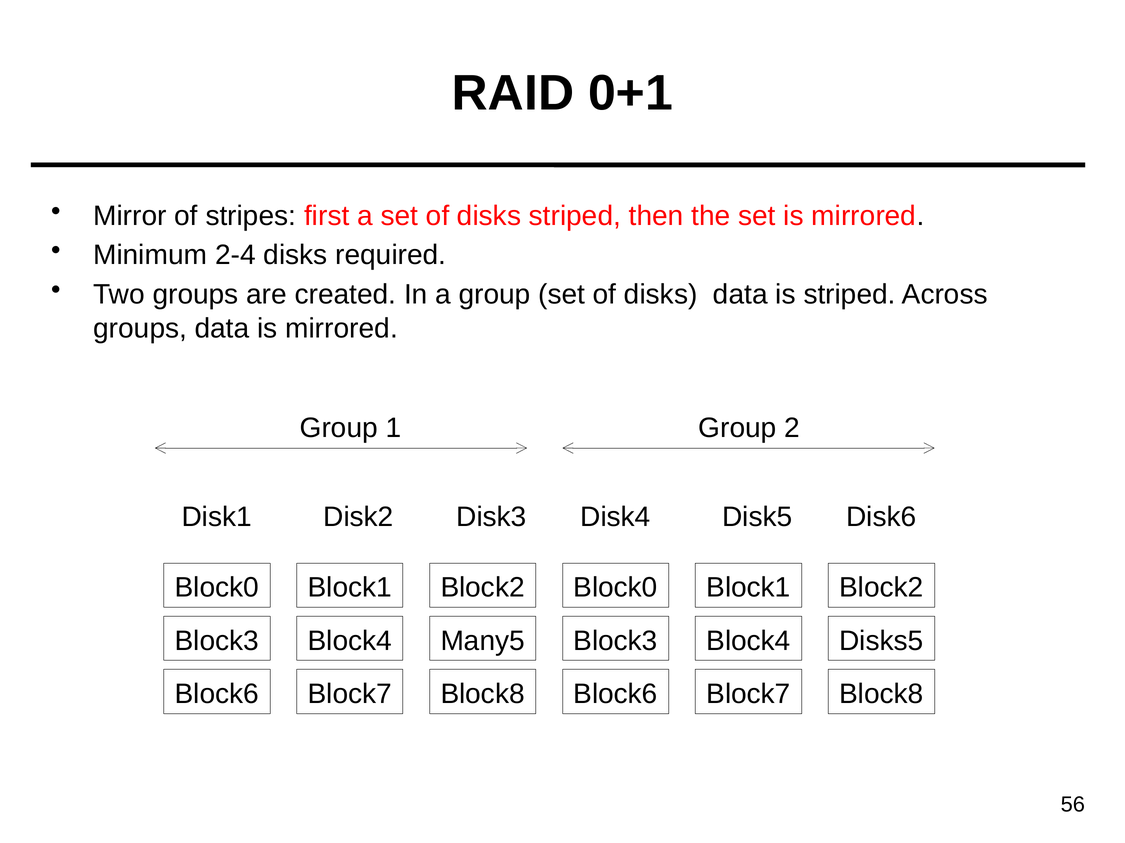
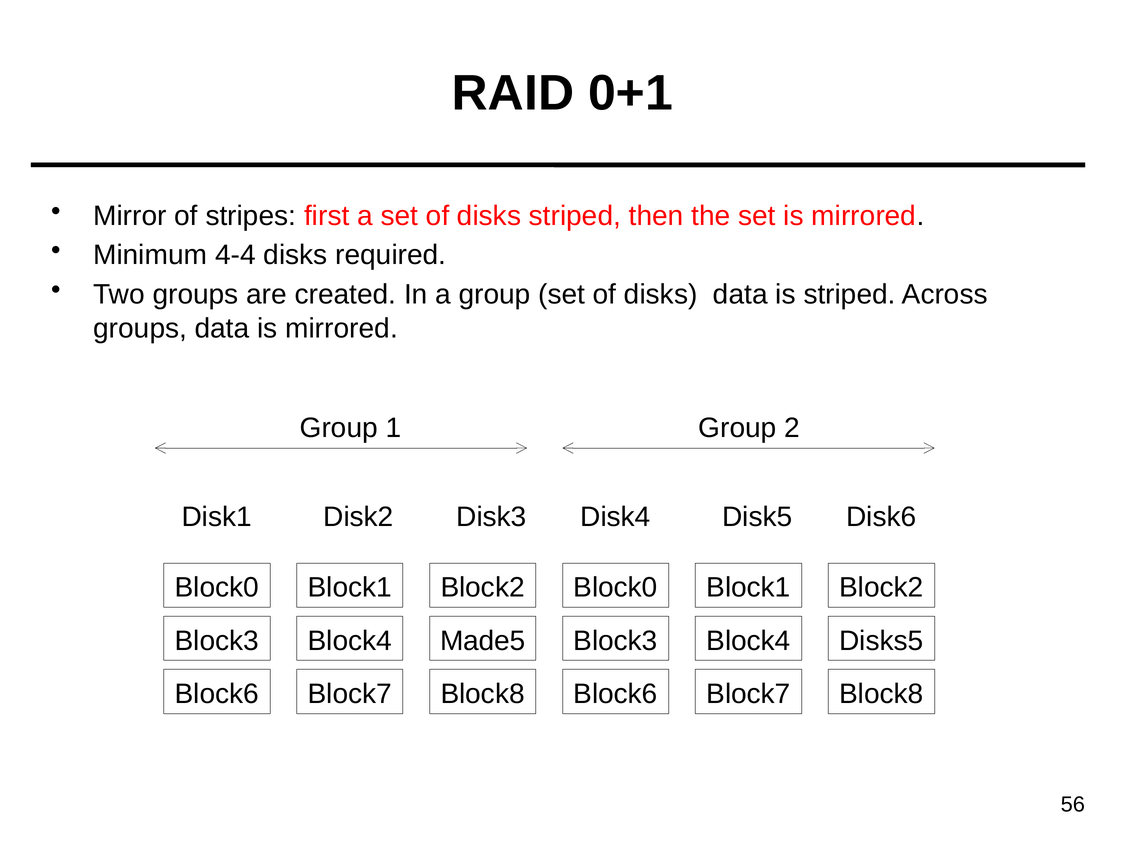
2-4: 2-4 -> 4-4
Many5: Many5 -> Made5
